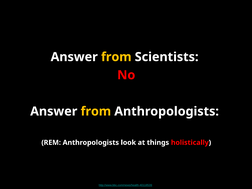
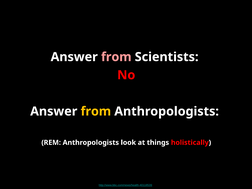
from at (116, 57) colour: yellow -> pink
